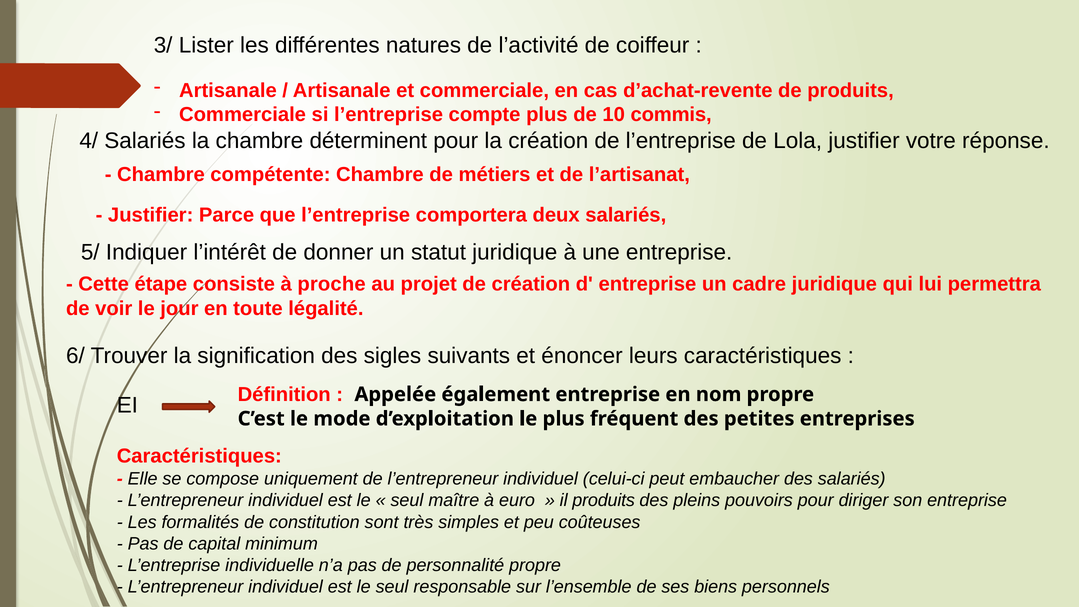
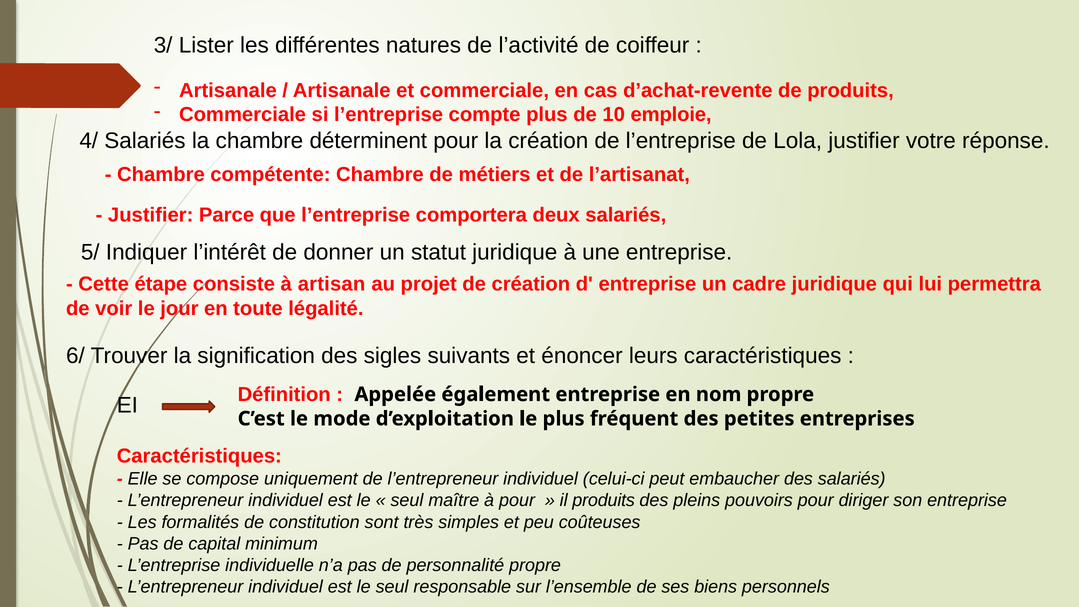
commis: commis -> emploie
proche: proche -> artisan
à euro: euro -> pour
